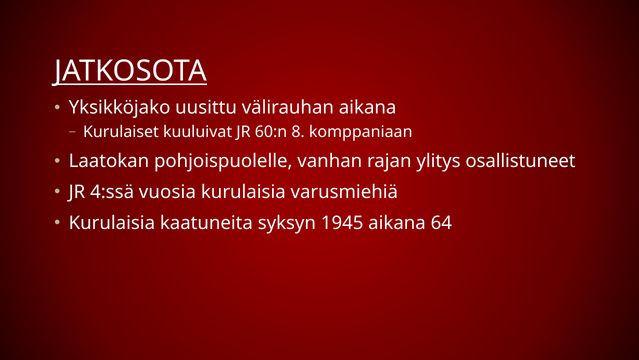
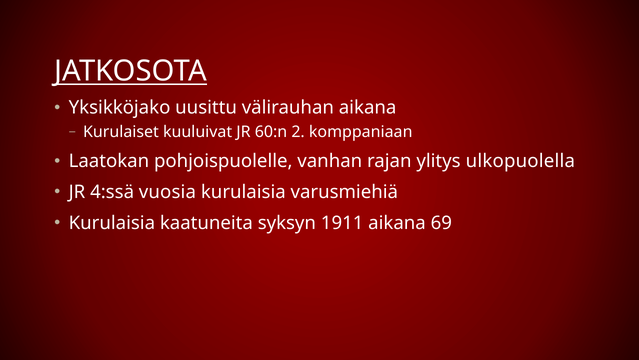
8: 8 -> 2
osallistuneet: osallistuneet -> ulkopuolella
1945: 1945 -> 1911
64: 64 -> 69
